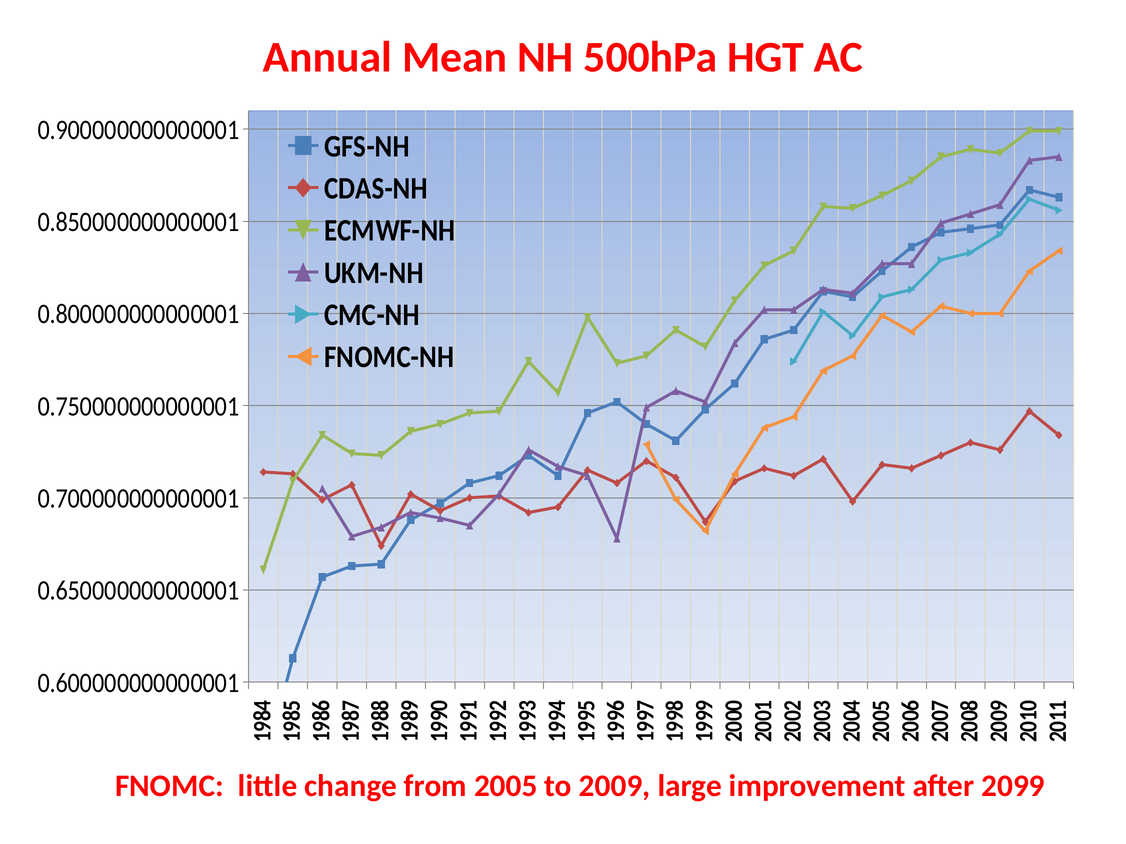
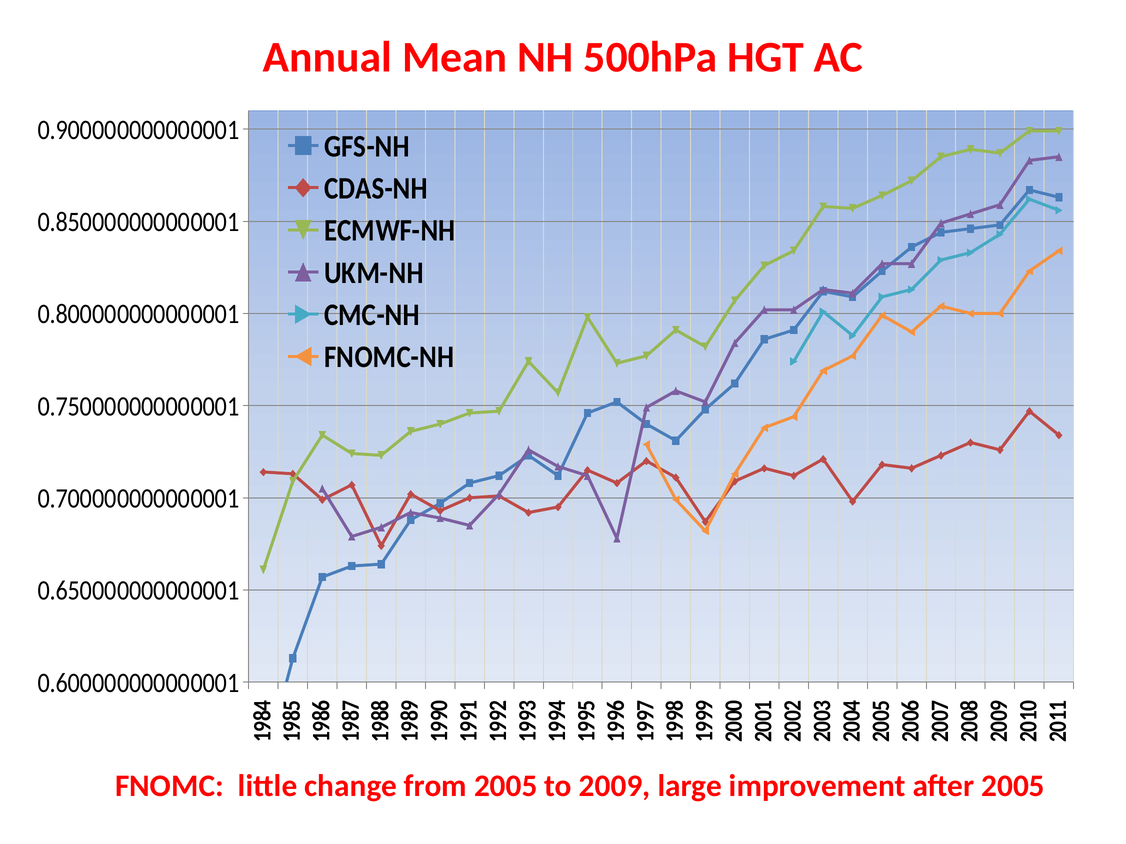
after 2099: 2099 -> 2005
